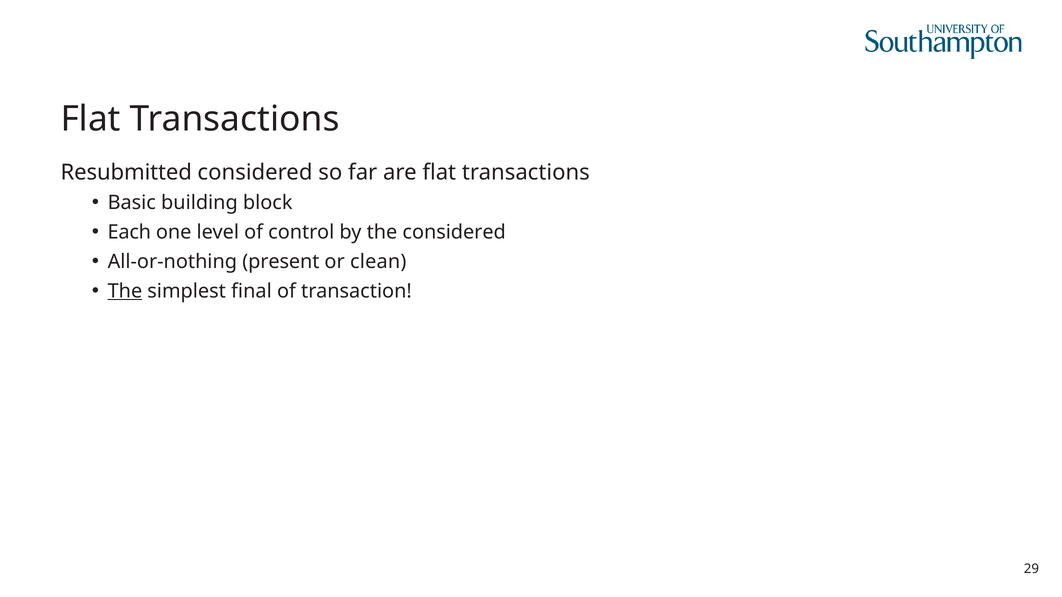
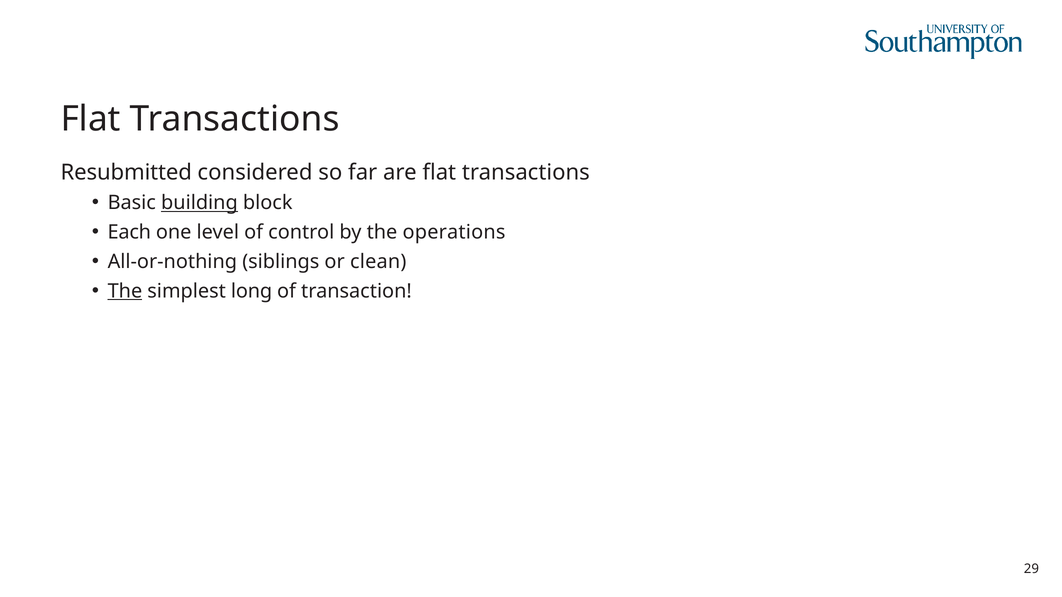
building underline: none -> present
the considered: considered -> operations
present: present -> siblings
final: final -> long
